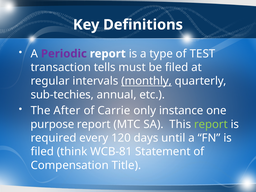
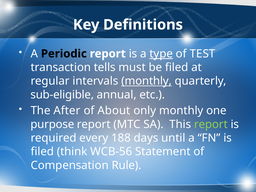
Periodic colour: purple -> black
type underline: none -> present
sub-techies: sub-techies -> sub-eligible
Carrie: Carrie -> About
only instance: instance -> monthly
120: 120 -> 188
WCB-81: WCB-81 -> WCB-56
Title: Title -> Rule
